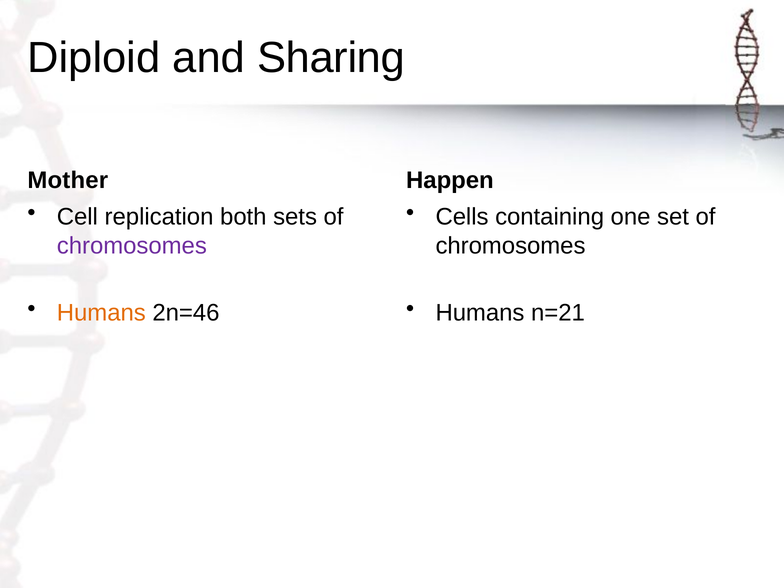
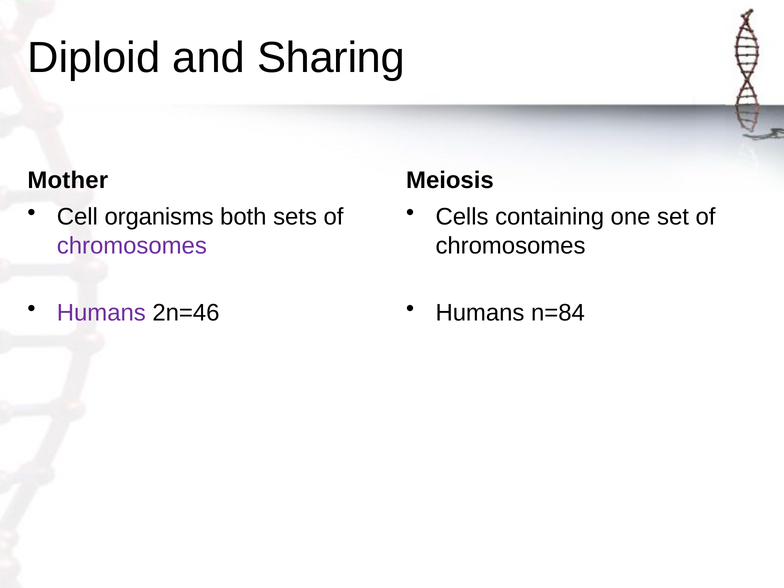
Happen: Happen -> Meiosis
replication: replication -> organisms
Humans at (101, 313) colour: orange -> purple
n=21: n=21 -> n=84
